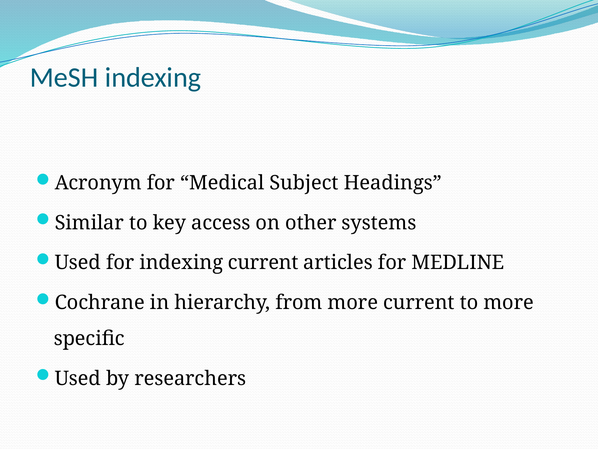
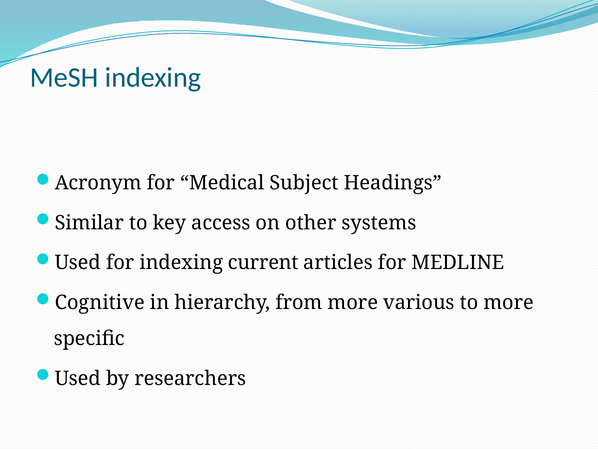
Cochrane: Cochrane -> Cognitive
more current: current -> various
